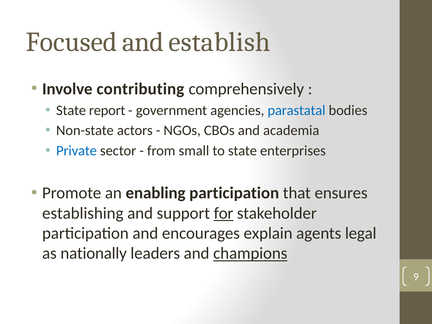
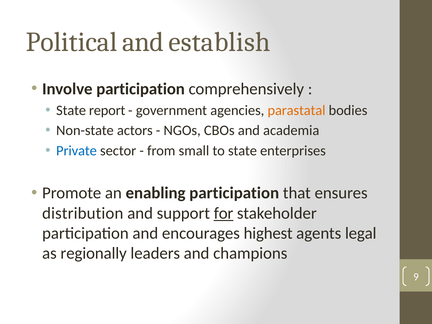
Focused: Focused -> Political
Involve contributing: contributing -> participation
parastatal colour: blue -> orange
establishing: establishing -> distribution
explain: explain -> highest
nationally: nationally -> regionally
champions underline: present -> none
